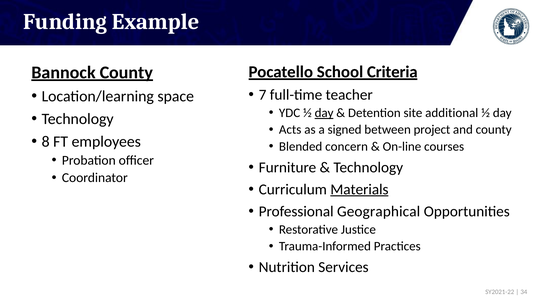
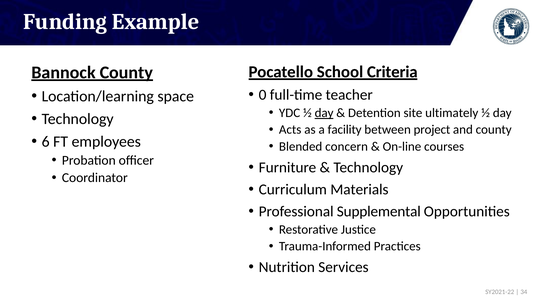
7: 7 -> 0
additional: additional -> ultimately
signed: signed -> facility
8: 8 -> 6
Materials underline: present -> none
Geographical: Geographical -> Supplemental
